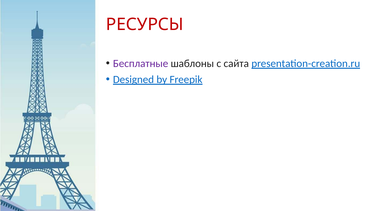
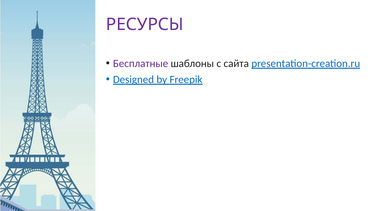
РЕСУРСЫ colour: red -> purple
